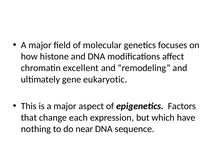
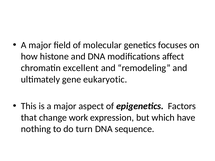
each: each -> work
near: near -> turn
